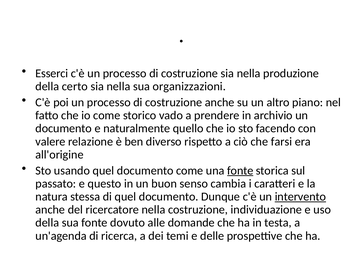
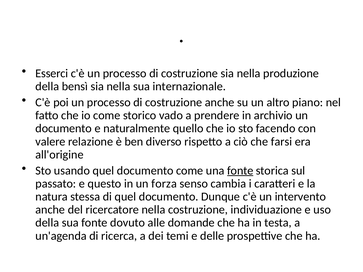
certo: certo -> bensì
organizzazioni: organizzazioni -> internazionale
buon: buon -> forza
intervento underline: present -> none
